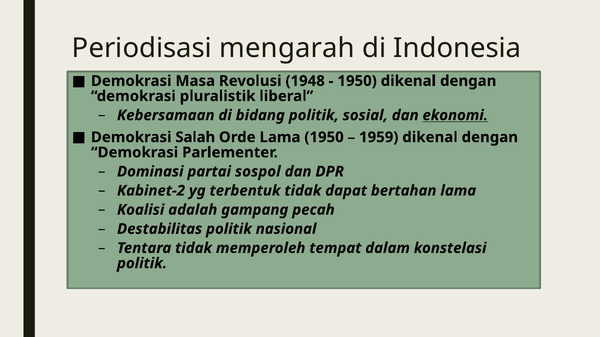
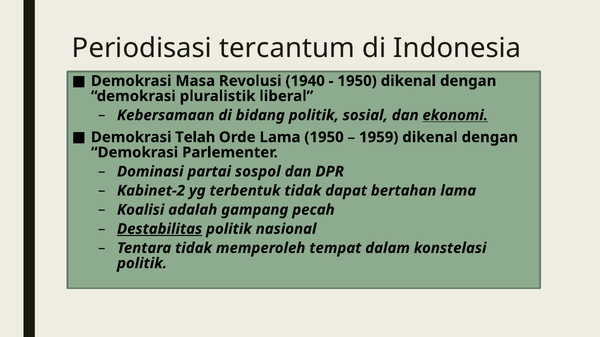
mengarah: mengarah -> tercantum
1948: 1948 -> 1940
Salah: Salah -> Telah
Destabilitas underline: none -> present
